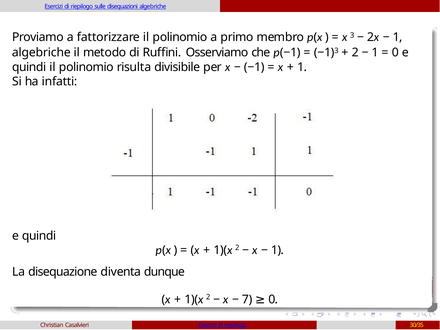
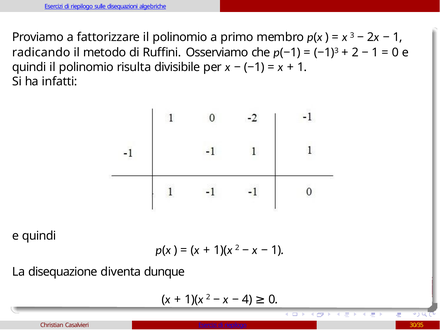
algebriche at (41, 53): algebriche -> radicando
7: 7 -> 4
